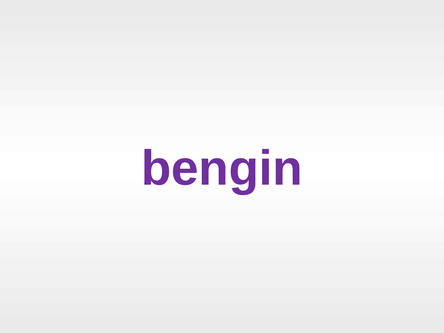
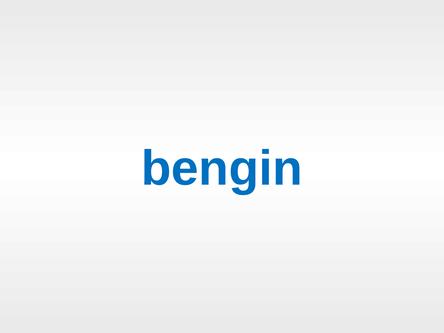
bengin at (222, 169) colour: purple -> blue
